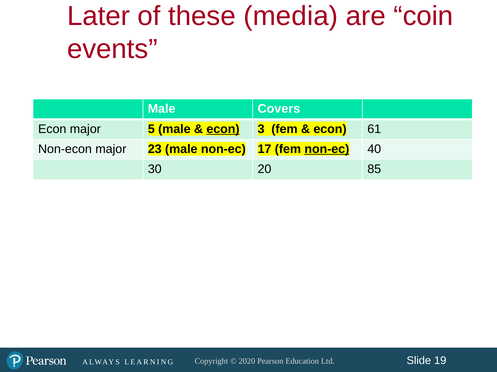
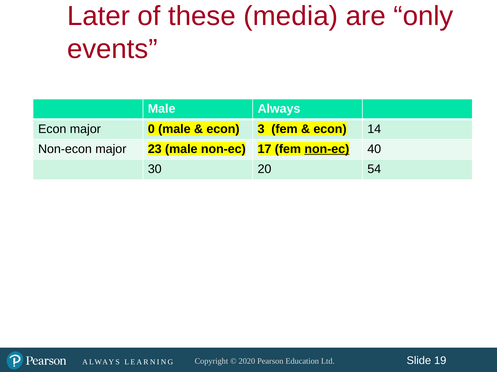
coin: coin -> only
Male Covers: Covers -> Always
5: 5 -> 0
econ at (223, 129) underline: present -> none
61: 61 -> 14
85: 85 -> 54
